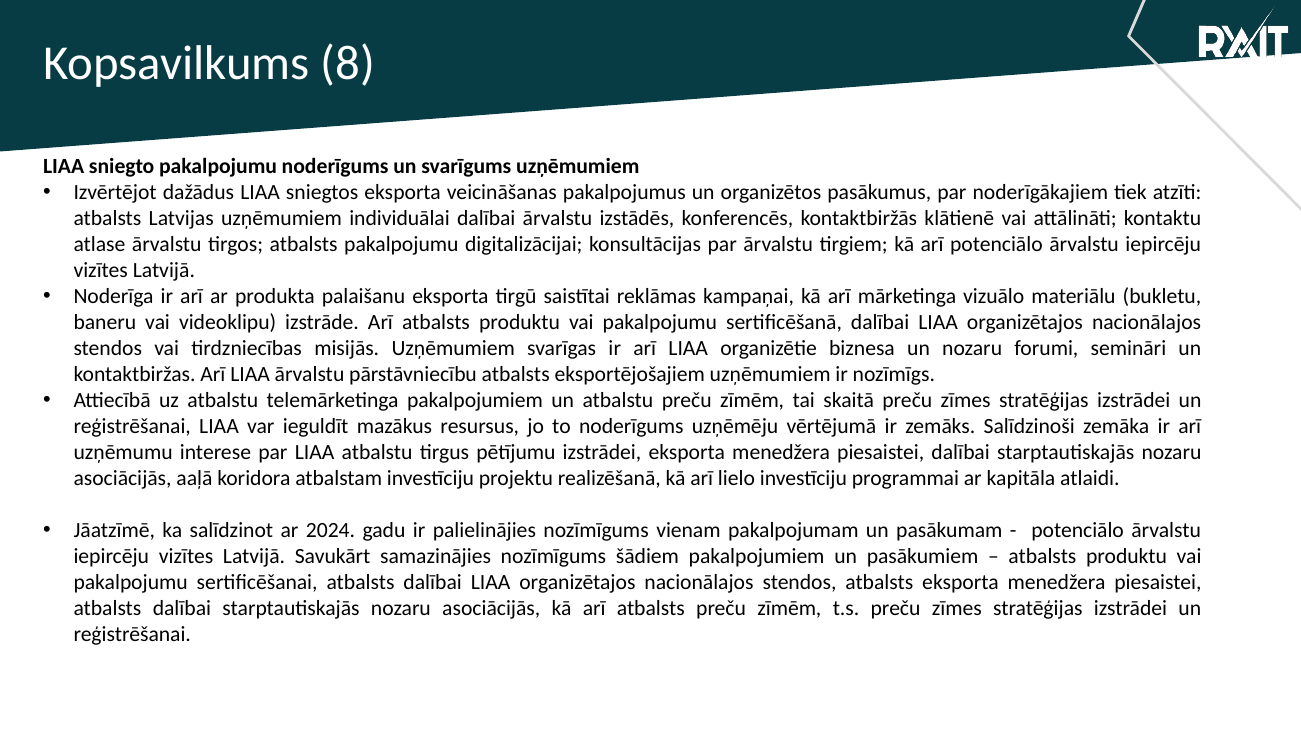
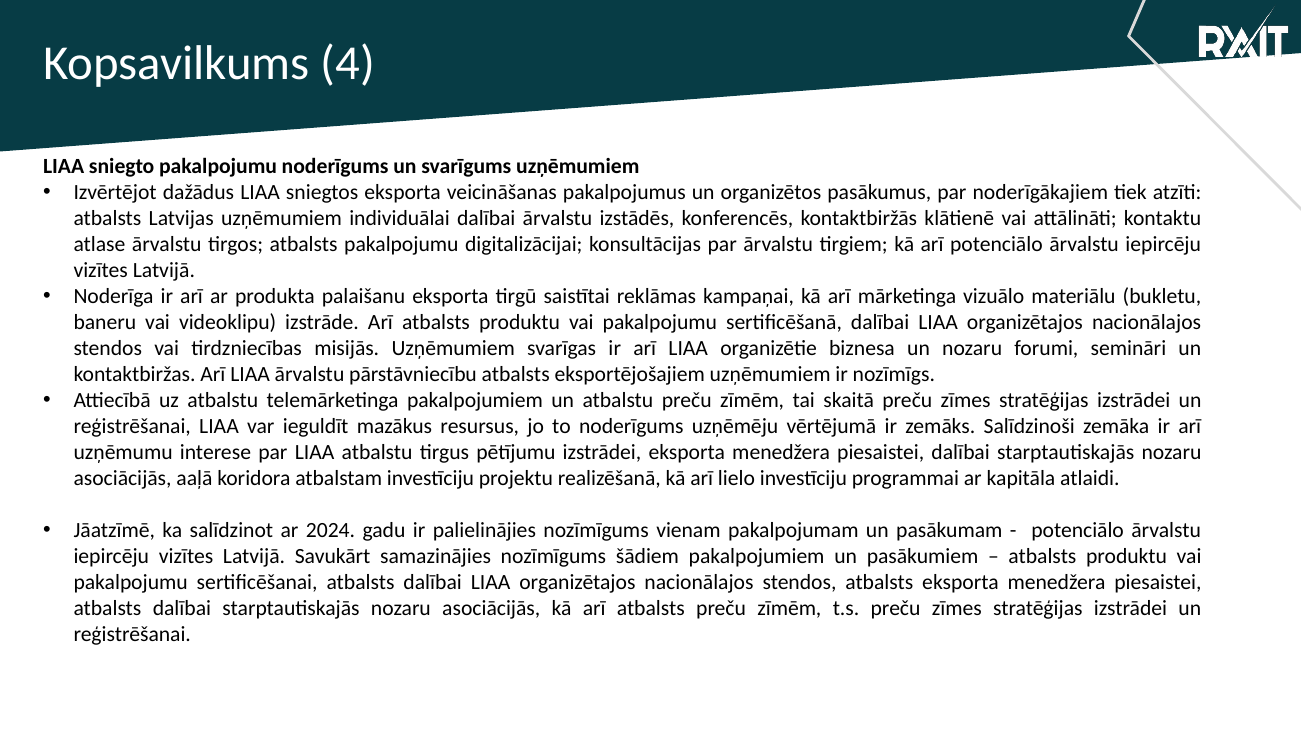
8: 8 -> 4
